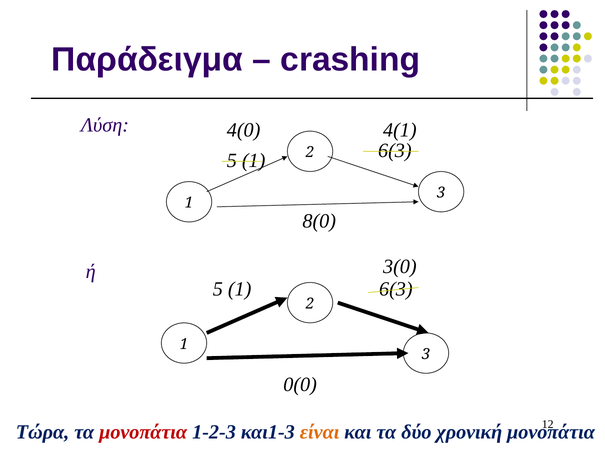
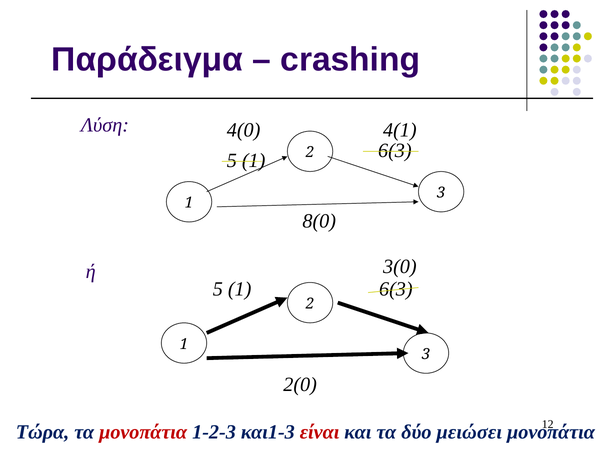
0(0: 0(0 -> 2(0
είναι colour: orange -> red
χρονική: χρονική -> μειώσει
